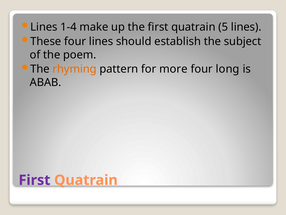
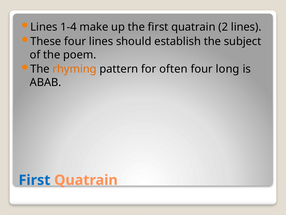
5: 5 -> 2
more: more -> often
First at (34, 180) colour: purple -> blue
